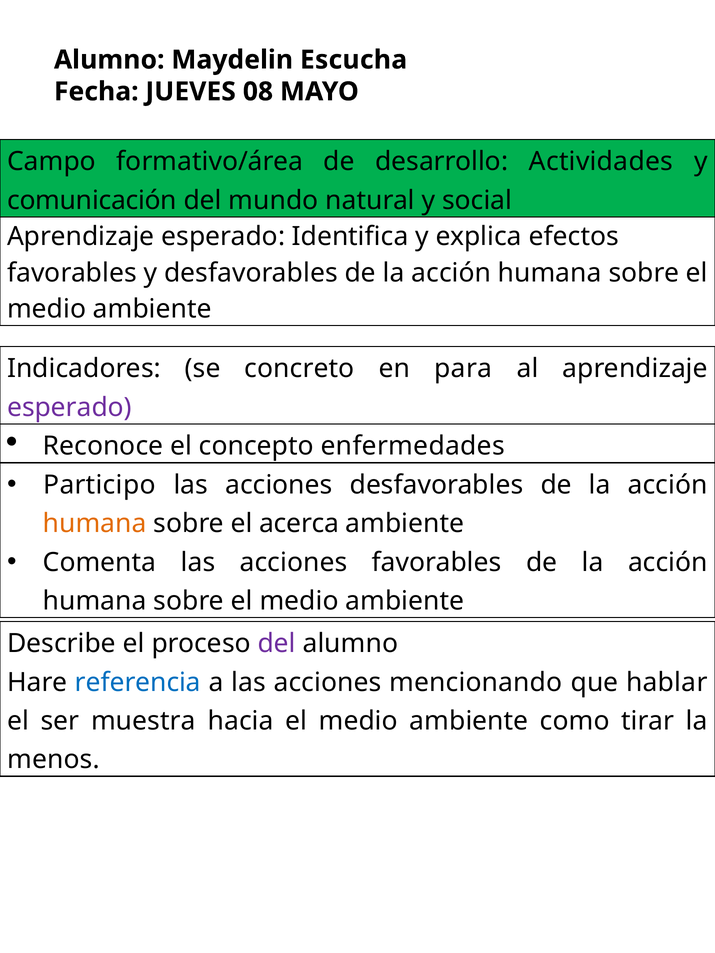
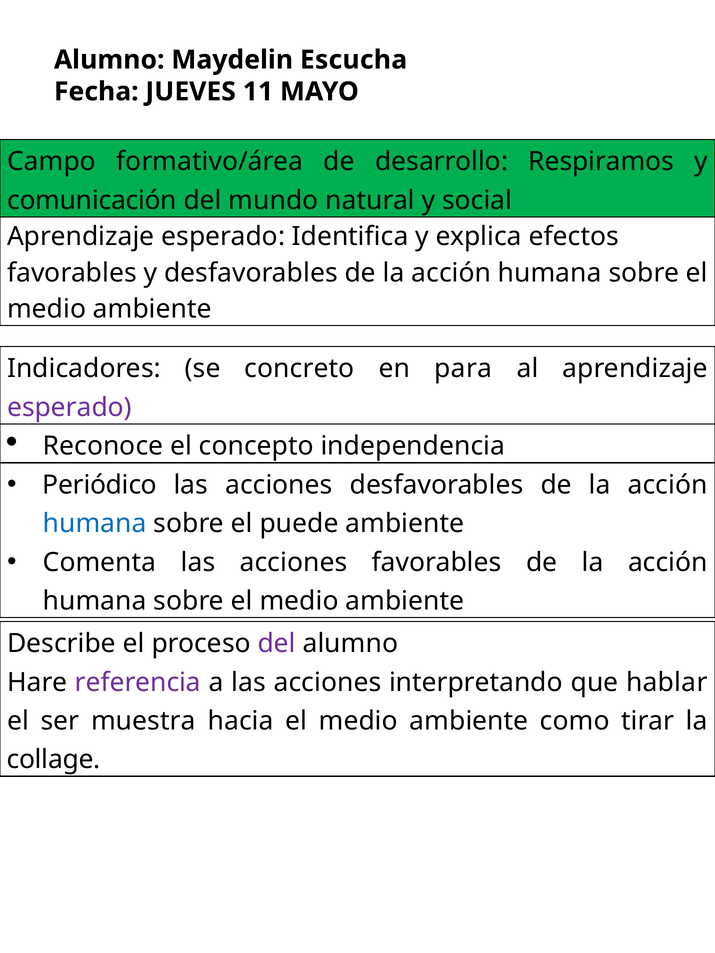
08: 08 -> 11
Actividades: Actividades -> Respiramos
enfermedades: enfermedades -> independencia
Participo: Participo -> Periódico
humana at (95, 524) colour: orange -> blue
acerca: acerca -> puede
referencia colour: blue -> purple
mencionando: mencionando -> interpretando
menos: menos -> collage
